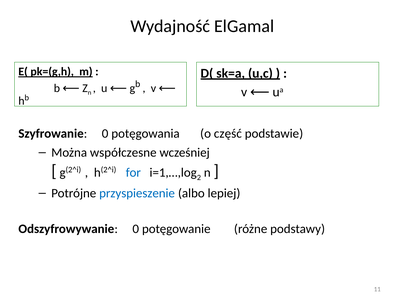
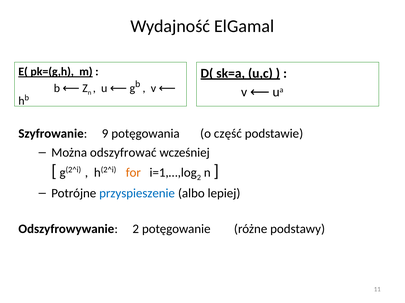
Szyfrowanie 0: 0 -> 9
współczesne: współczesne -> odszyfrować
for colour: blue -> orange
Odszyfrowywanie 0: 0 -> 2
